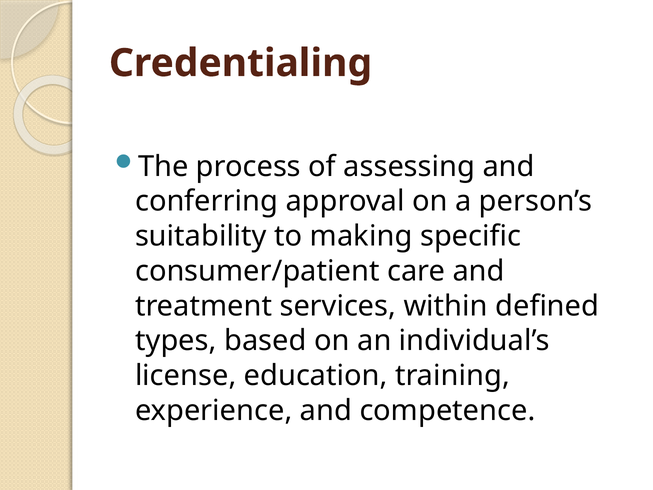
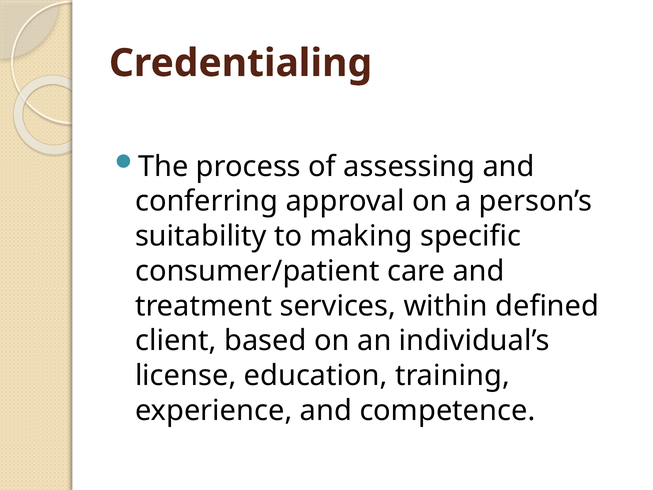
types: types -> client
